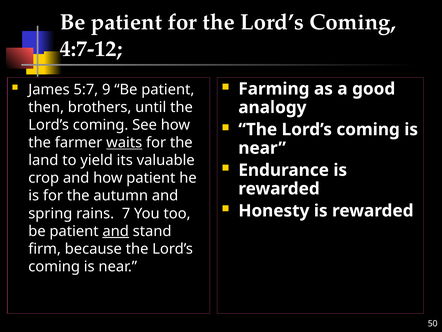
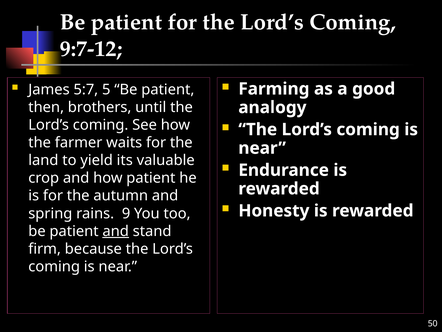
4:7-12: 4:7-12 -> 9:7-12
9: 9 -> 5
waits underline: present -> none
7: 7 -> 9
